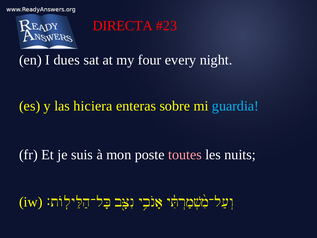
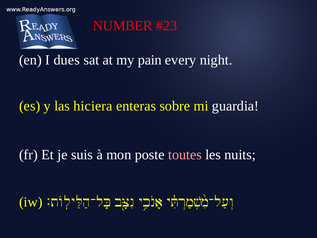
DIRECTA: DIRECTA -> NUMBER
four: four -> pain
guardia colour: light blue -> white
